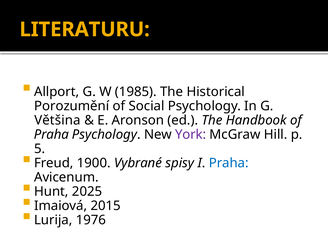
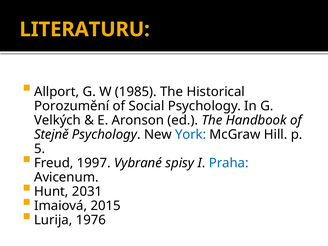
Většina: Většina -> Velkých
Praha at (51, 134): Praha -> Stejně
York colour: purple -> blue
1900: 1900 -> 1997
2025: 2025 -> 2031
